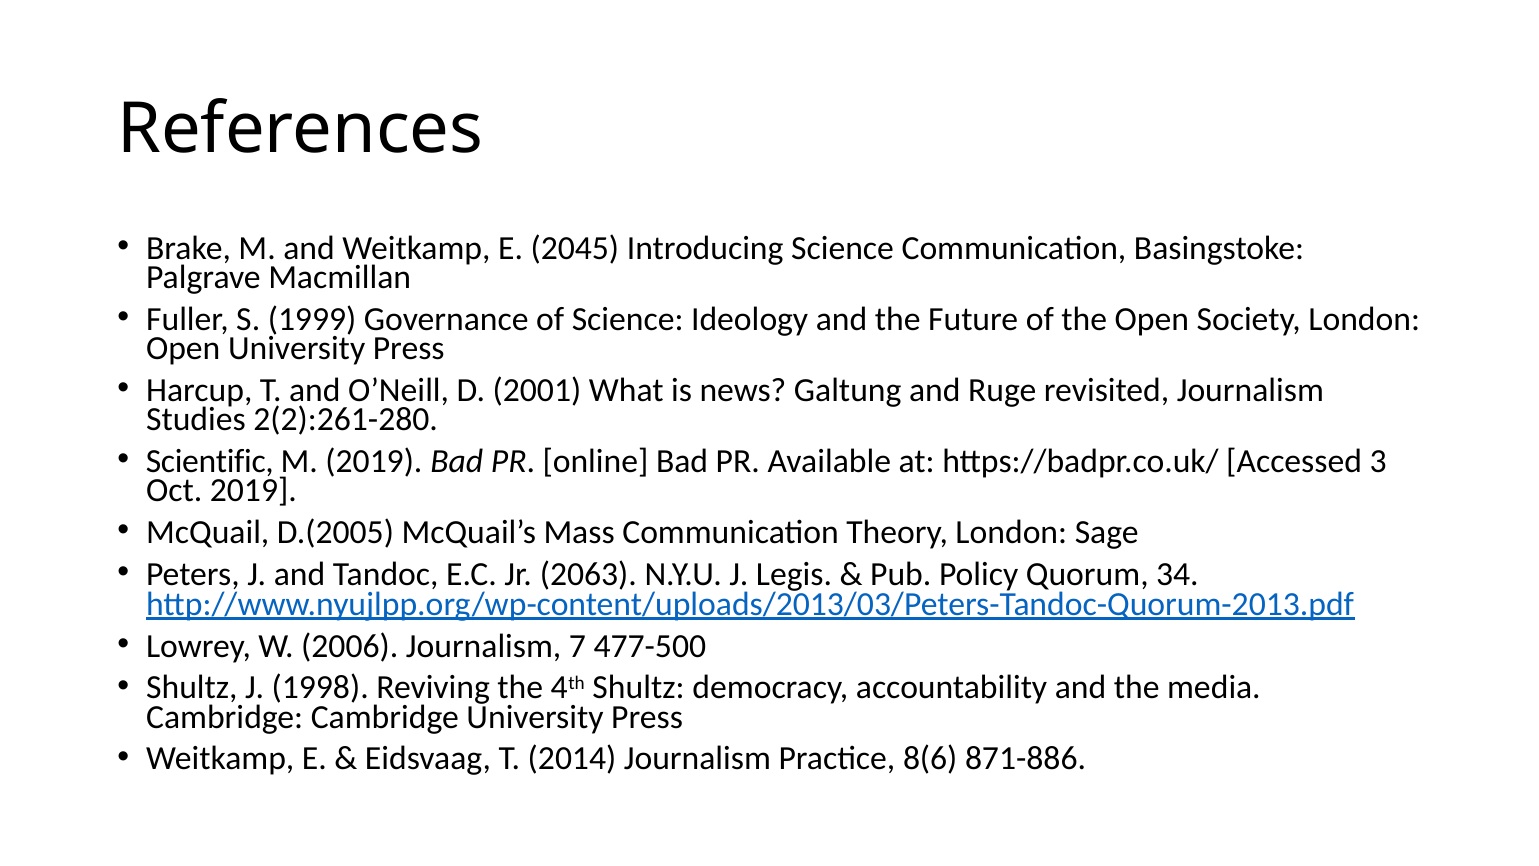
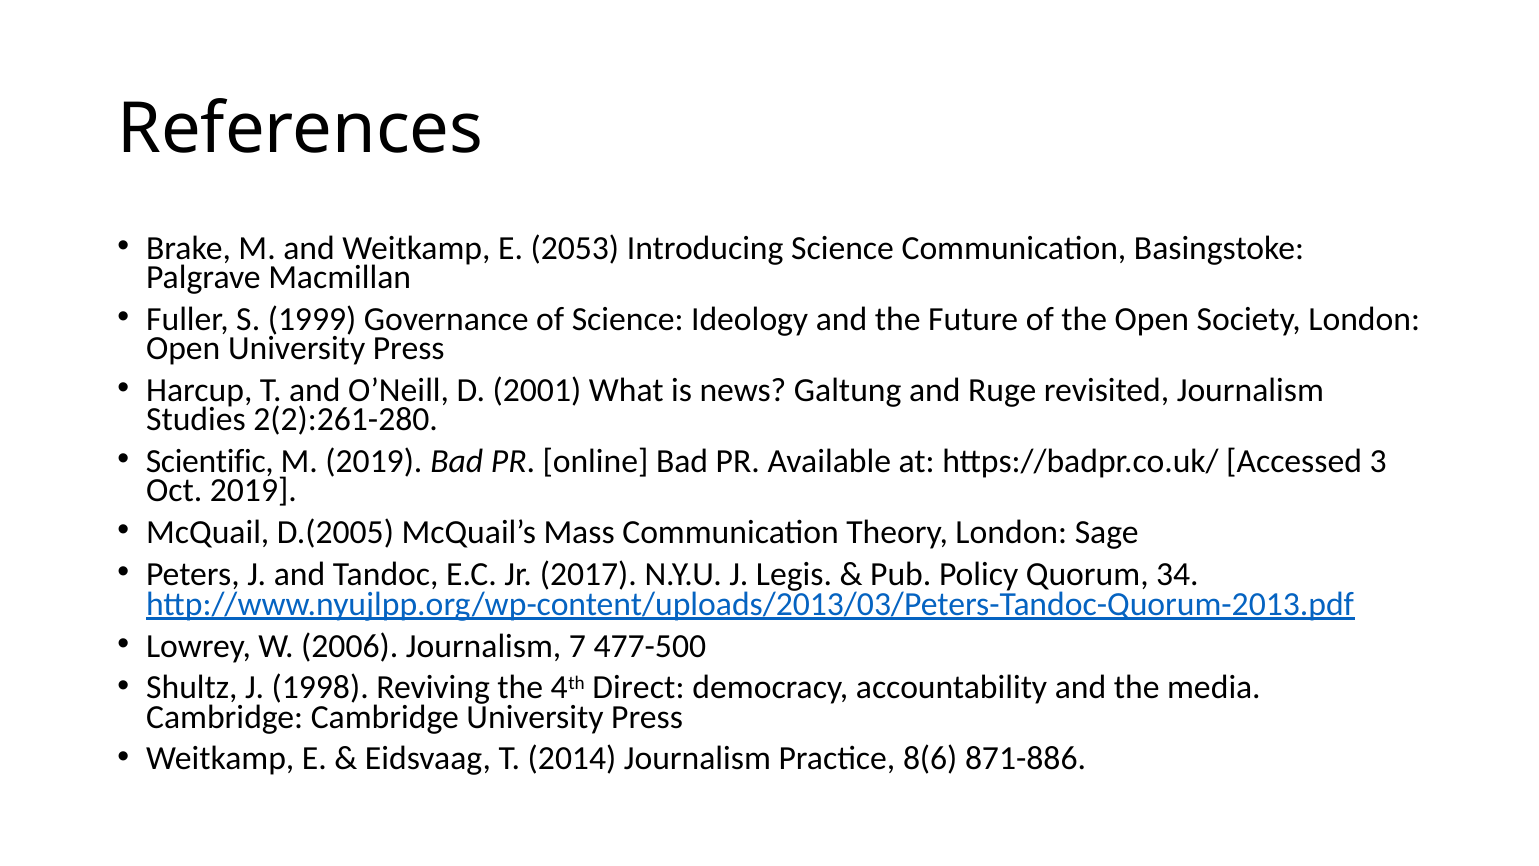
2045: 2045 -> 2053
2063: 2063 -> 2017
4th Shultz: Shultz -> Direct
